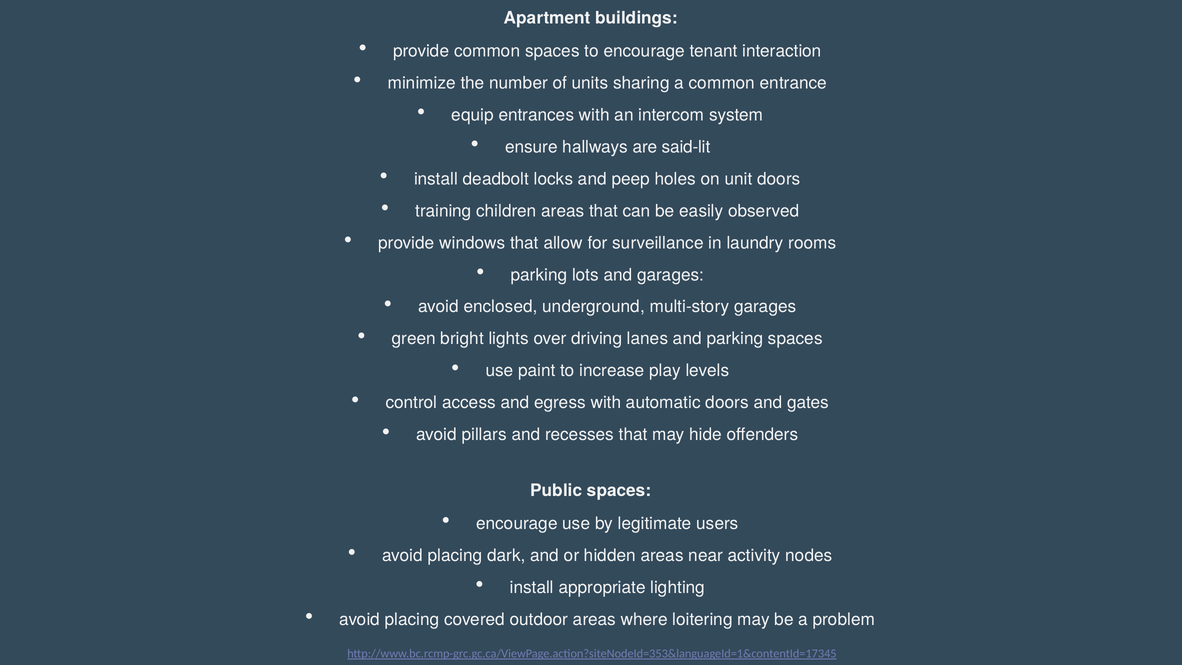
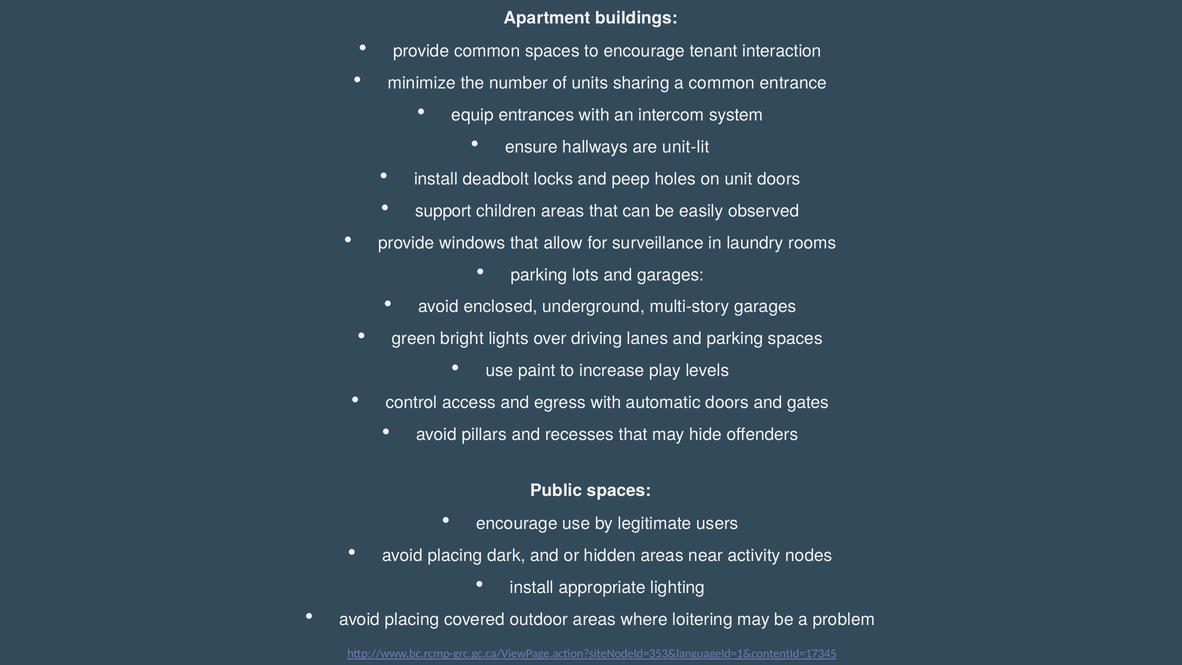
said-lit: said-lit -> unit-lit
training: training -> support
